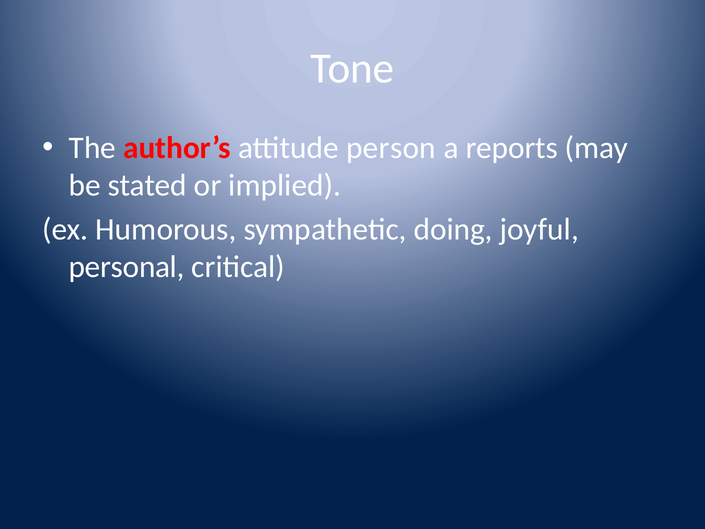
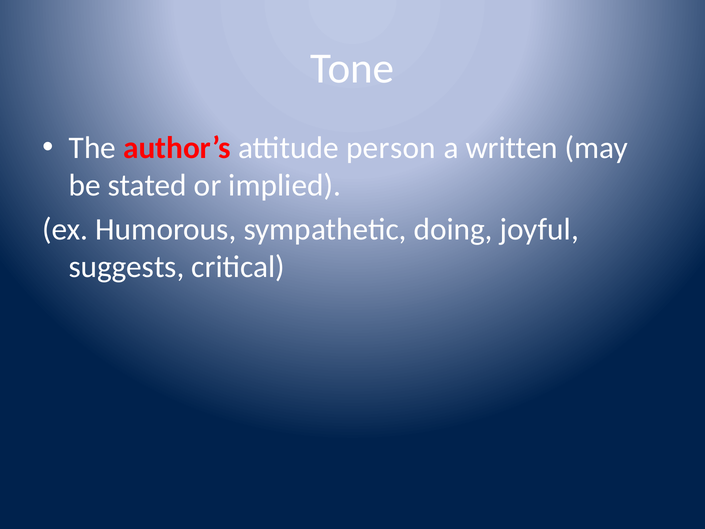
reports: reports -> written
personal: personal -> suggests
